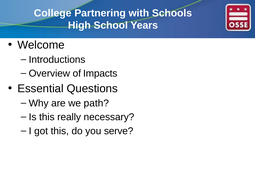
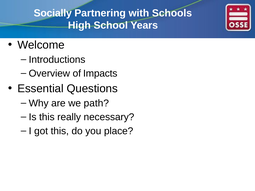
College: College -> Socially
serve: serve -> place
